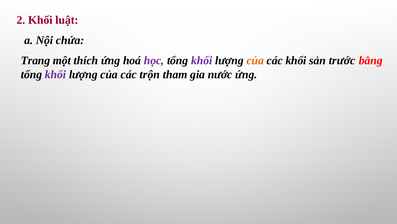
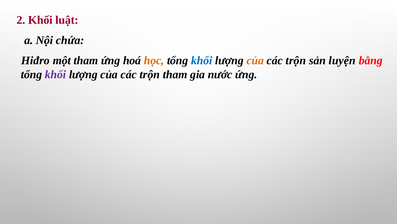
Trang: Trang -> Hiđro
một thích: thích -> tham
học colour: purple -> orange
khối at (202, 60) colour: purple -> blue
khối at (296, 60): khối -> trộn
trước: trước -> luyện
